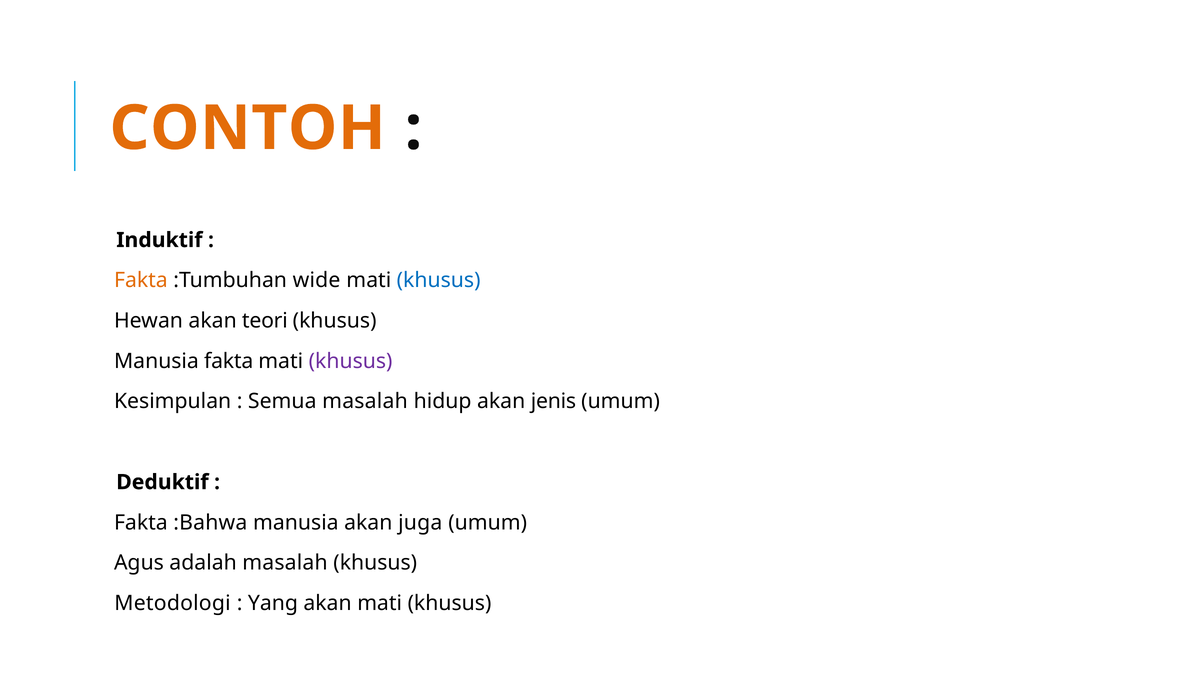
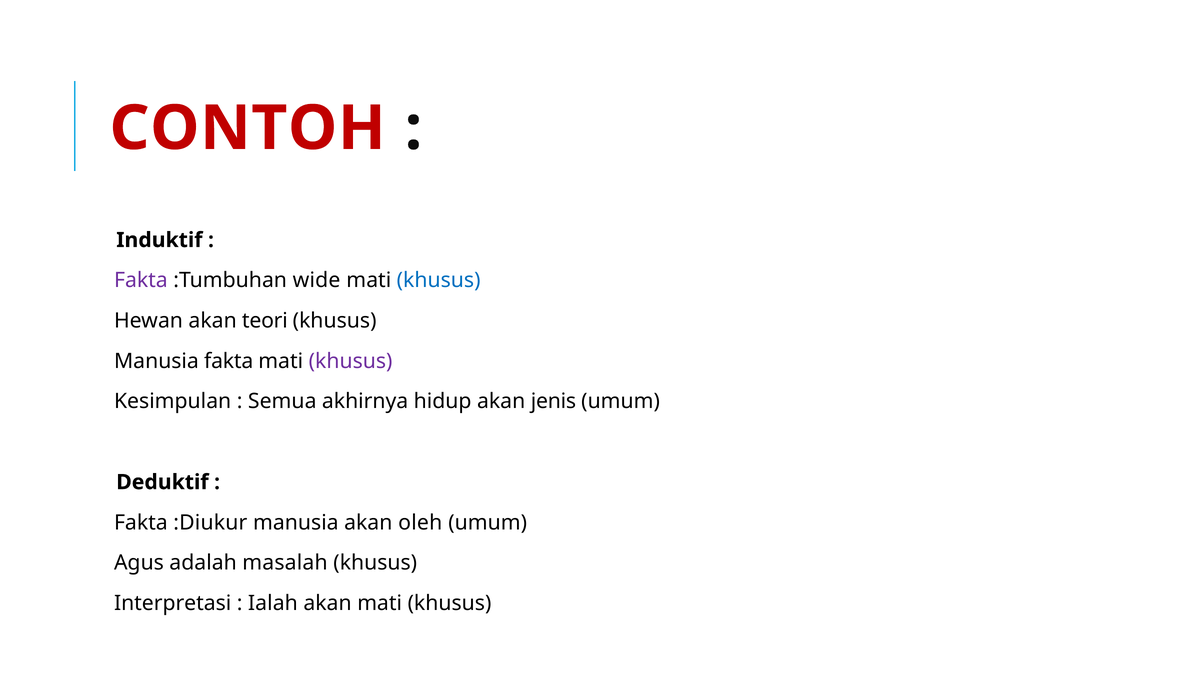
CONTOH colour: orange -> red
Fakta at (141, 281) colour: orange -> purple
Semua masalah: masalah -> akhirnya
:Bahwa: :Bahwa -> :Diukur
juga: juga -> oleh
Metodologi: Metodologi -> Interpretasi
Yang: Yang -> Ialah
